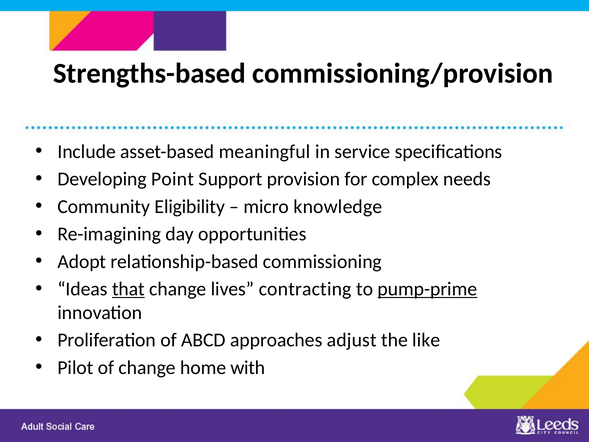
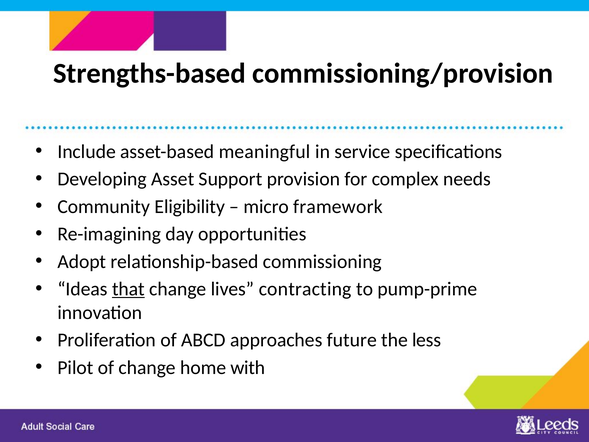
Point: Point -> Asset
knowledge: knowledge -> framework
pump-prime underline: present -> none
adjust: adjust -> future
like: like -> less
